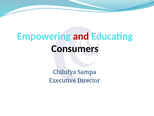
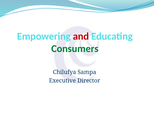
Consumers colour: black -> green
